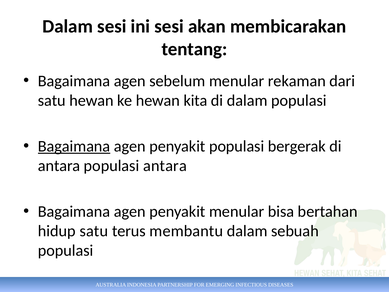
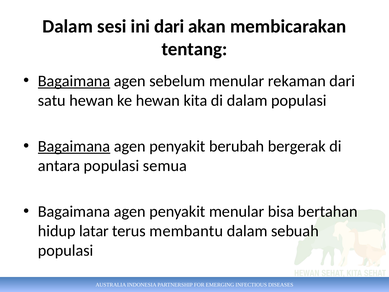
ini sesi: sesi -> dari
Bagaimana at (74, 81) underline: none -> present
penyakit populasi: populasi -> berubah
populasi antara: antara -> semua
hidup satu: satu -> latar
